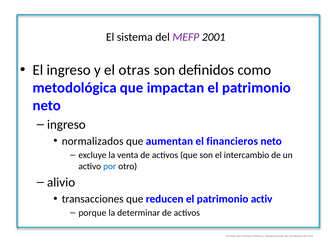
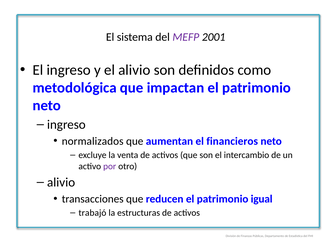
el otras: otras -> alivio
por colour: blue -> purple
activ: activ -> igual
porque: porque -> trabajó
determinar: determinar -> estructuras
